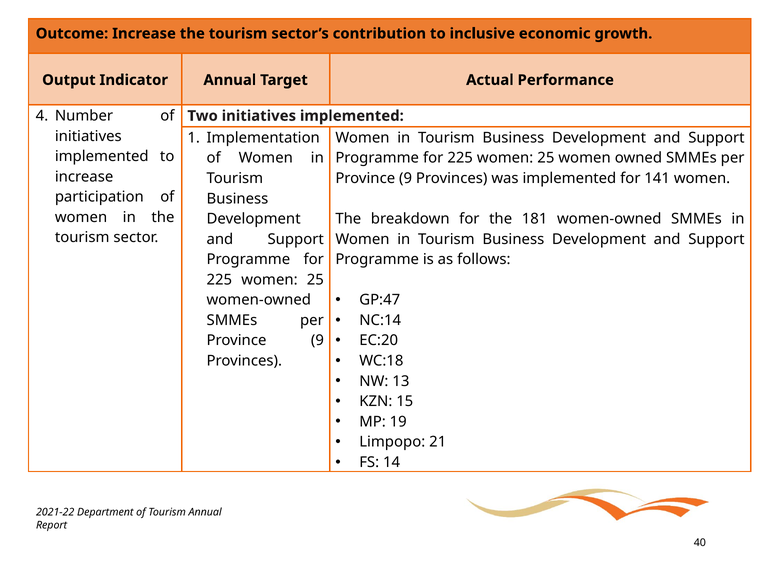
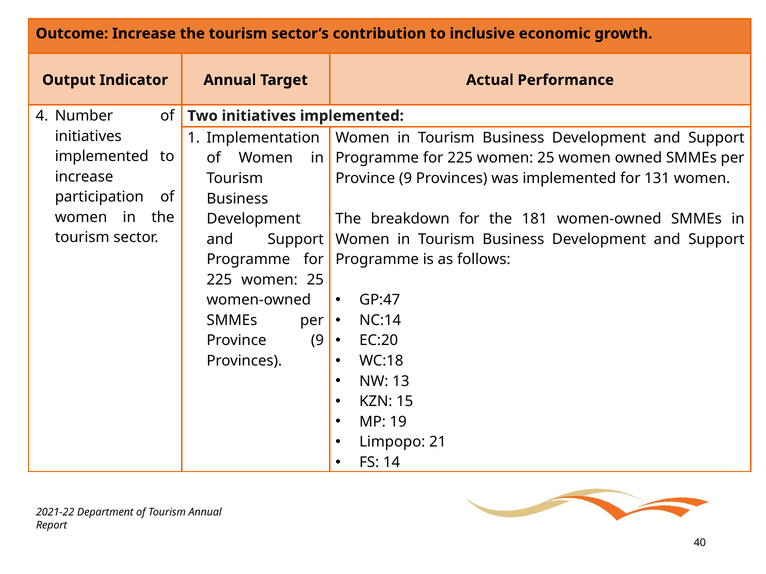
141: 141 -> 131
